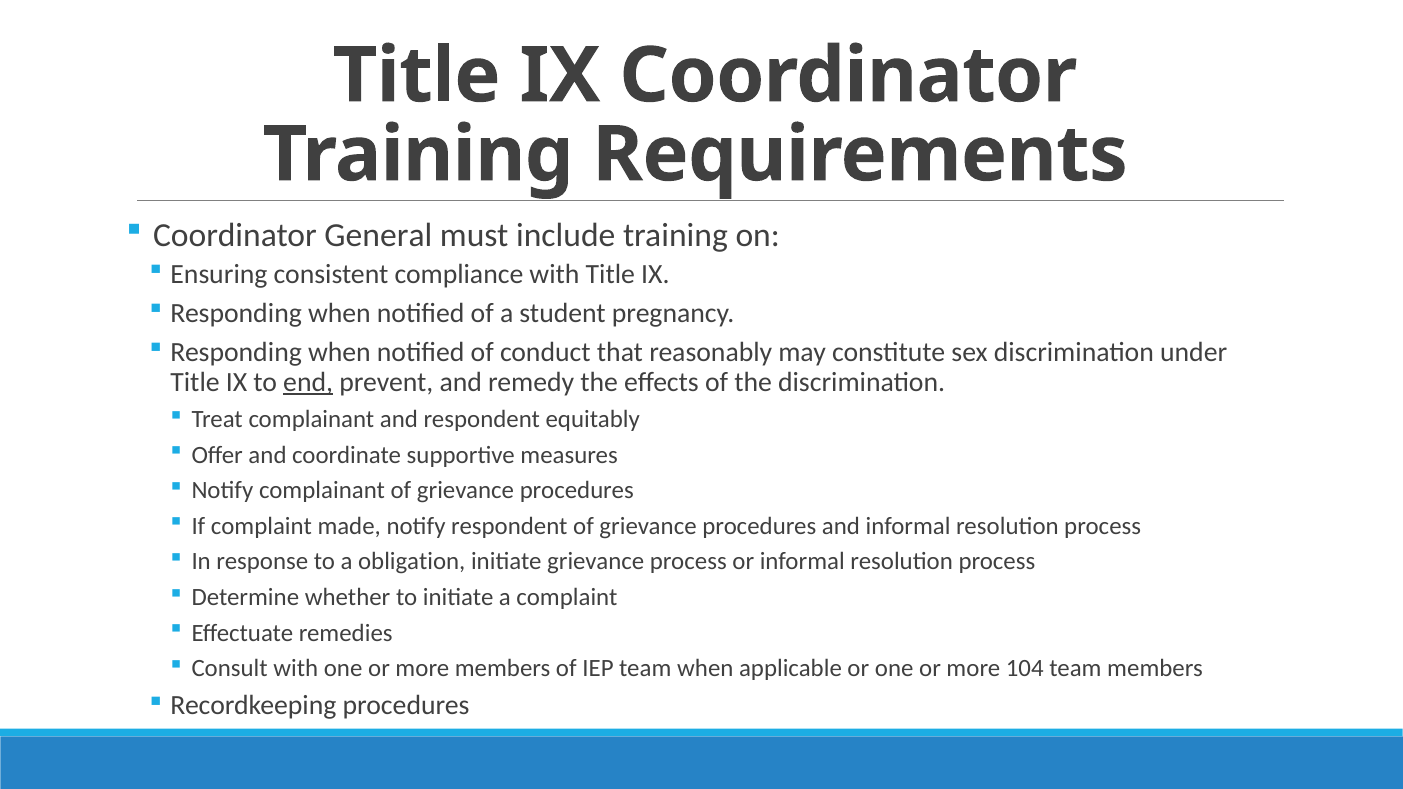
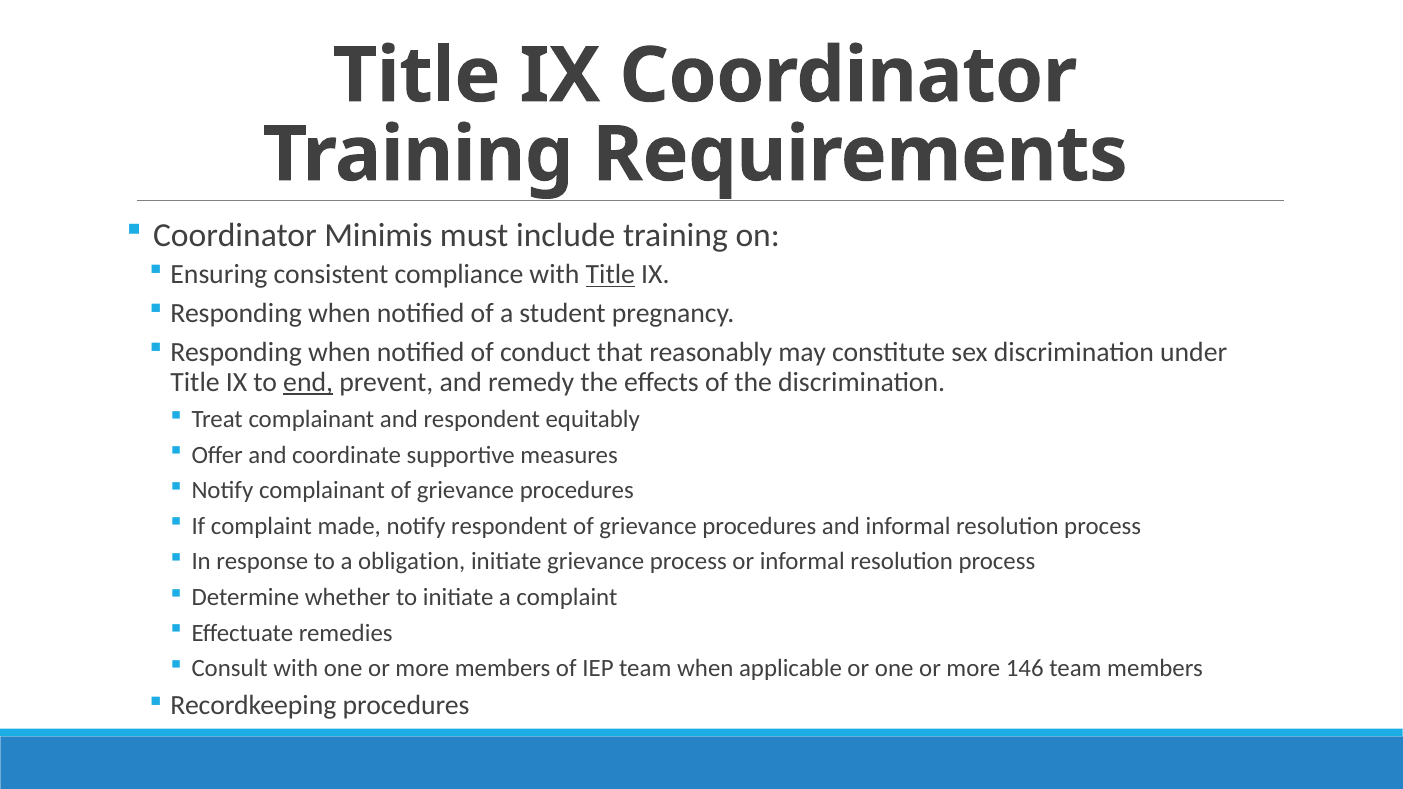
General: General -> Minimis
Title at (610, 275) underline: none -> present
104: 104 -> 146
